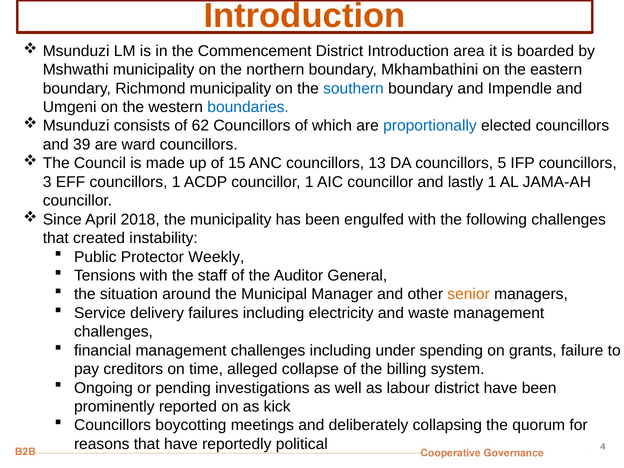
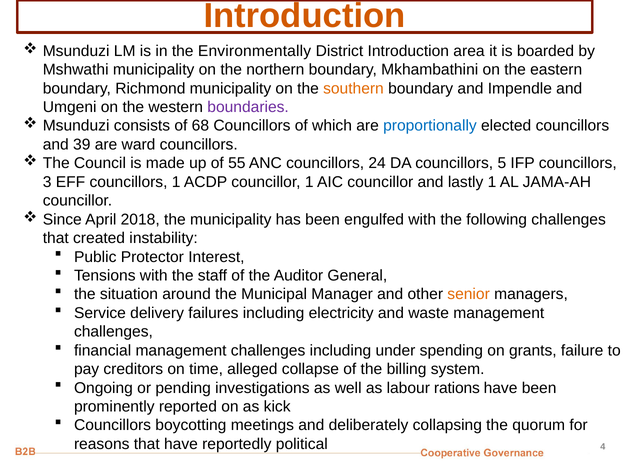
Commencement: Commencement -> Environmentally
southern colour: blue -> orange
boundaries colour: blue -> purple
62: 62 -> 68
15: 15 -> 55
13: 13 -> 24
Weekly: Weekly -> Interest
labour district: district -> rations
